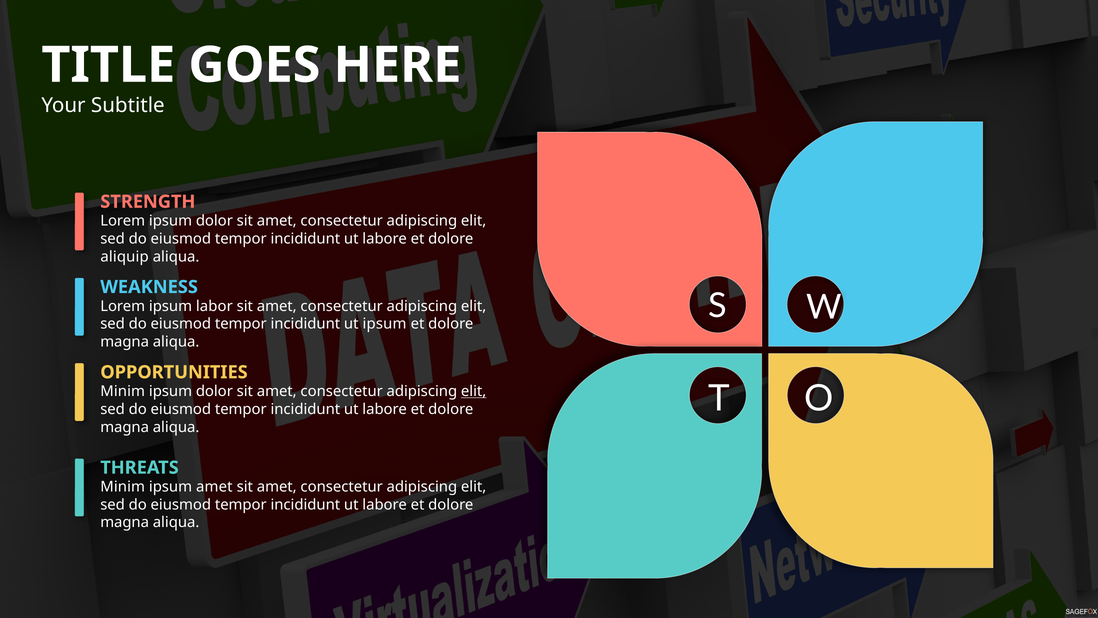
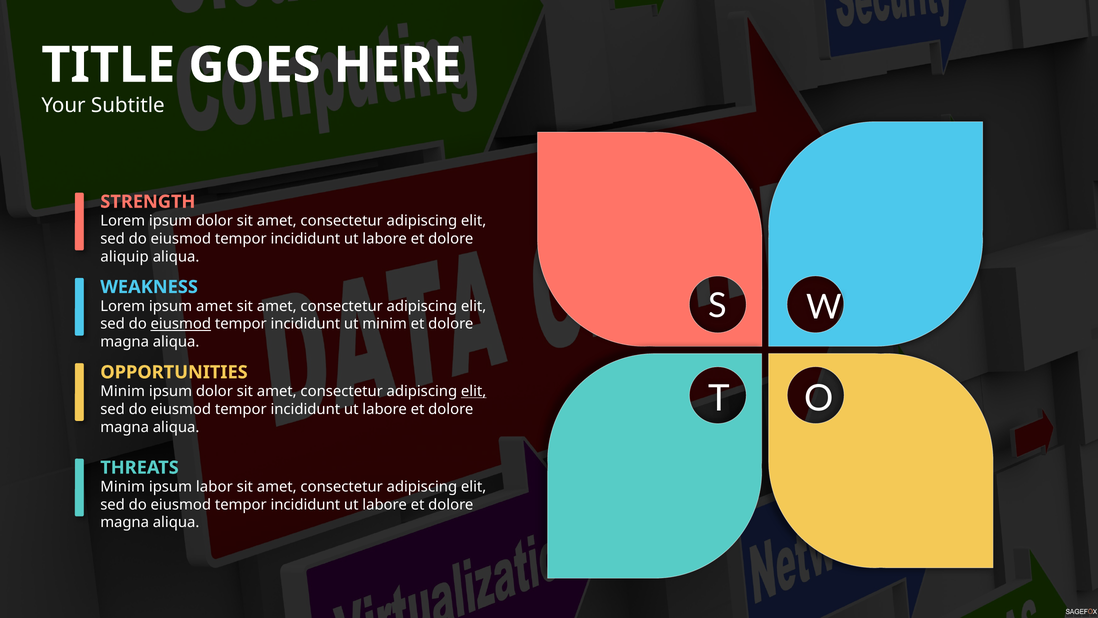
ipsum labor: labor -> amet
eiusmod at (181, 324) underline: none -> present
ut ipsum: ipsum -> minim
ipsum amet: amet -> labor
